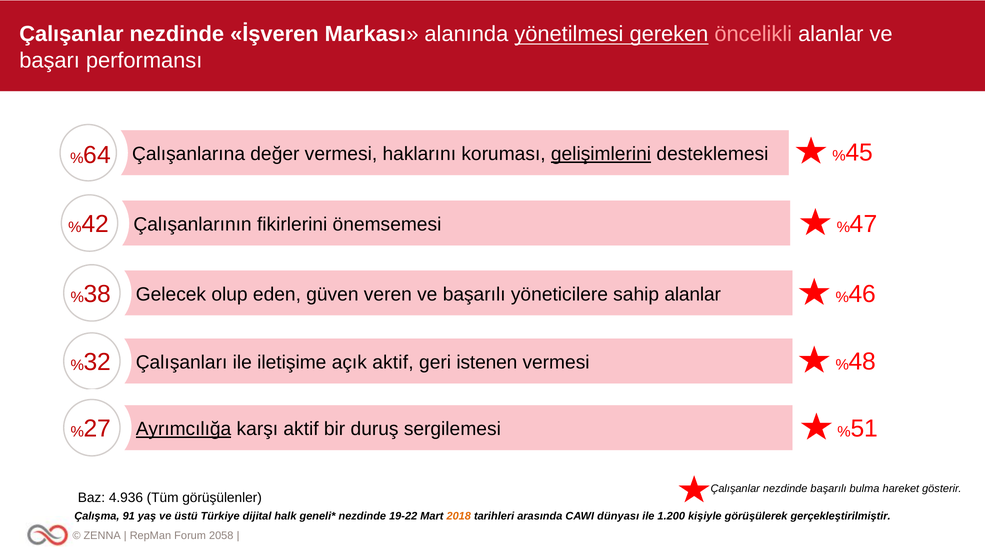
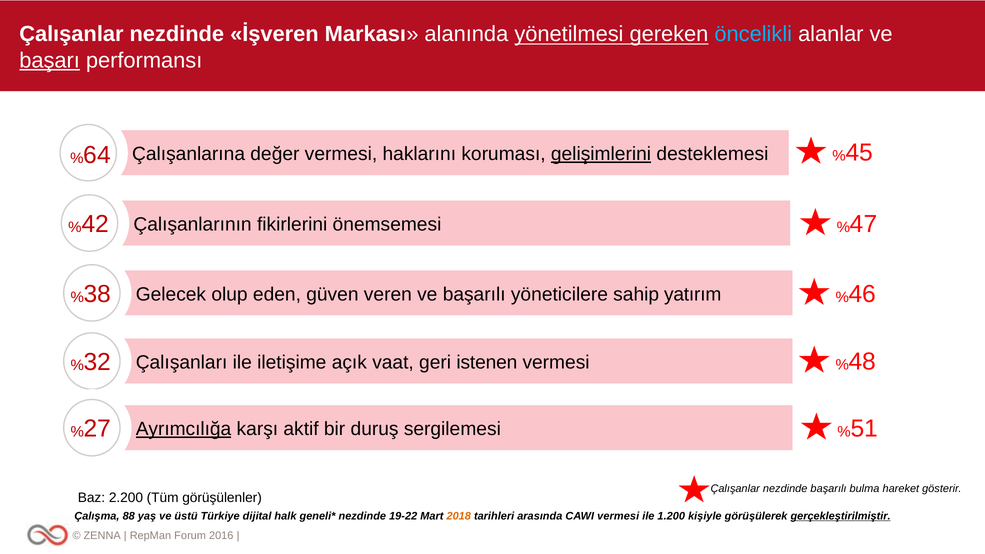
öncelikli colour: pink -> light blue
başarı underline: none -> present
sahip alanlar: alanlar -> yatırım
açık aktif: aktif -> vaat
4.936: 4.936 -> 2.200
91: 91 -> 88
CAWI dünyası: dünyası -> vermesi
gerçekleştirilmiştir underline: none -> present
2058: 2058 -> 2016
